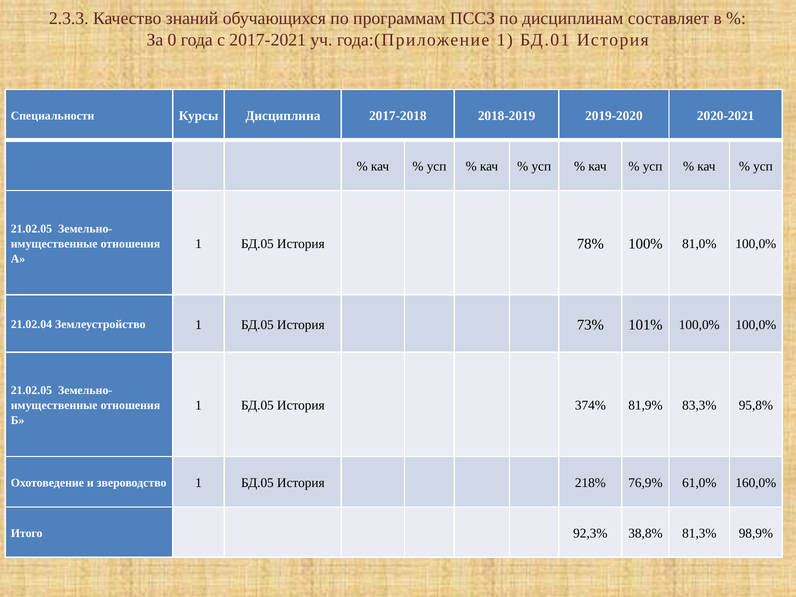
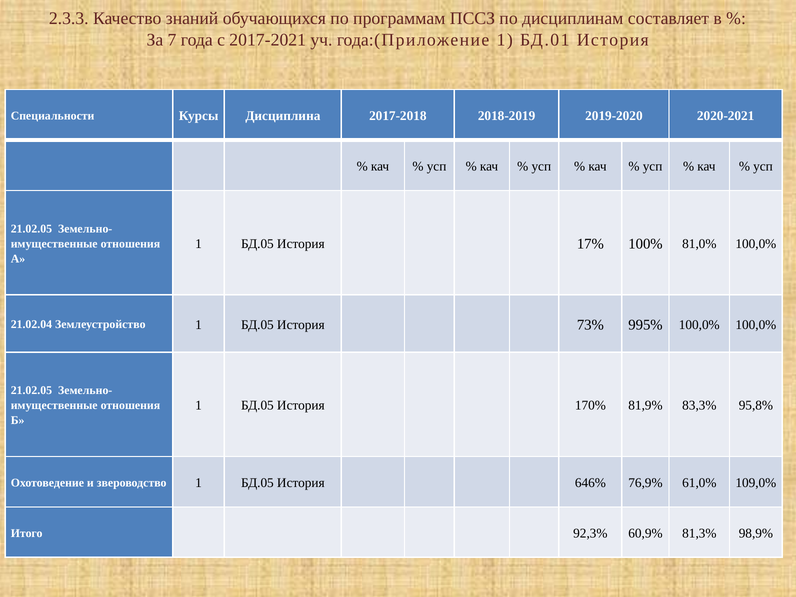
0: 0 -> 7
78%: 78% -> 17%
101%: 101% -> 995%
374%: 374% -> 170%
218%: 218% -> 646%
160,0%: 160,0% -> 109,0%
38,8%: 38,8% -> 60,9%
